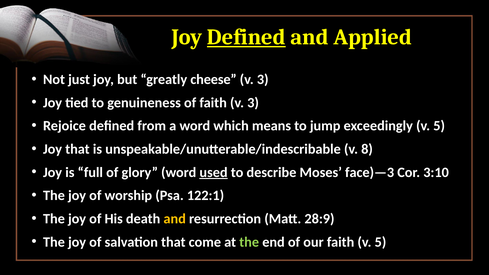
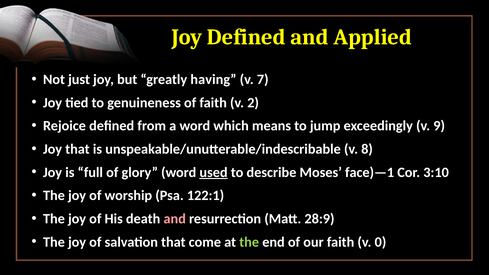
Defined at (246, 37) underline: present -> none
cheese: cheese -> having
3 at (263, 79): 3 -> 7
faith v 3: 3 -> 2
exceedingly v 5: 5 -> 9
face)—3: face)—3 -> face)—1
and at (175, 219) colour: yellow -> pink
faith v 5: 5 -> 0
